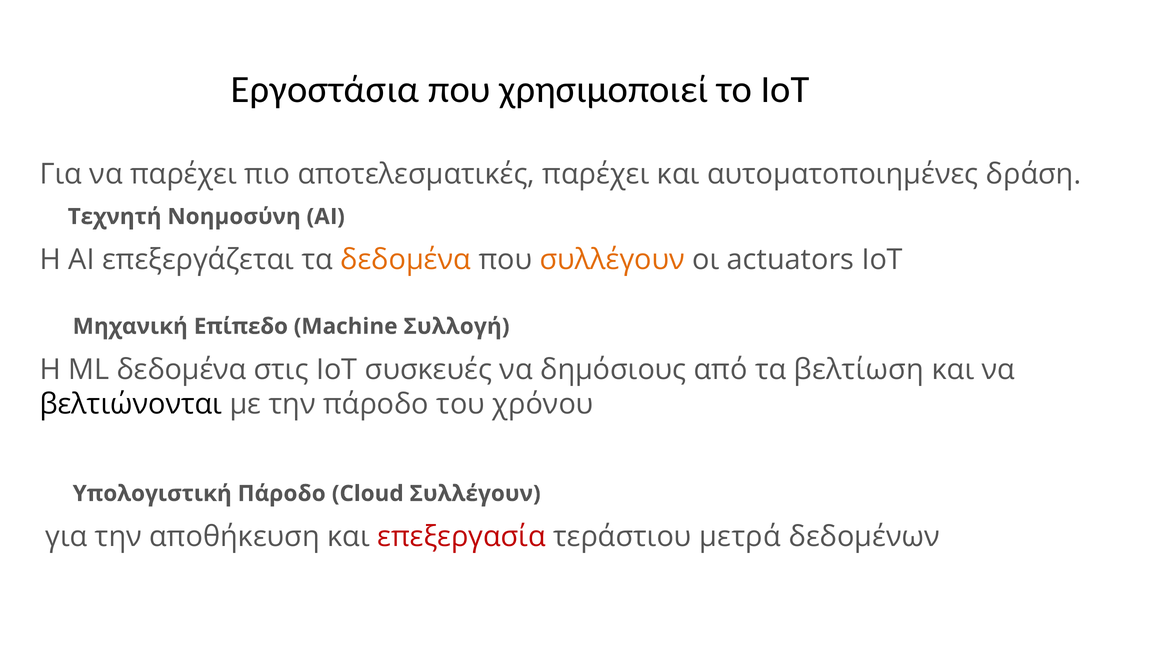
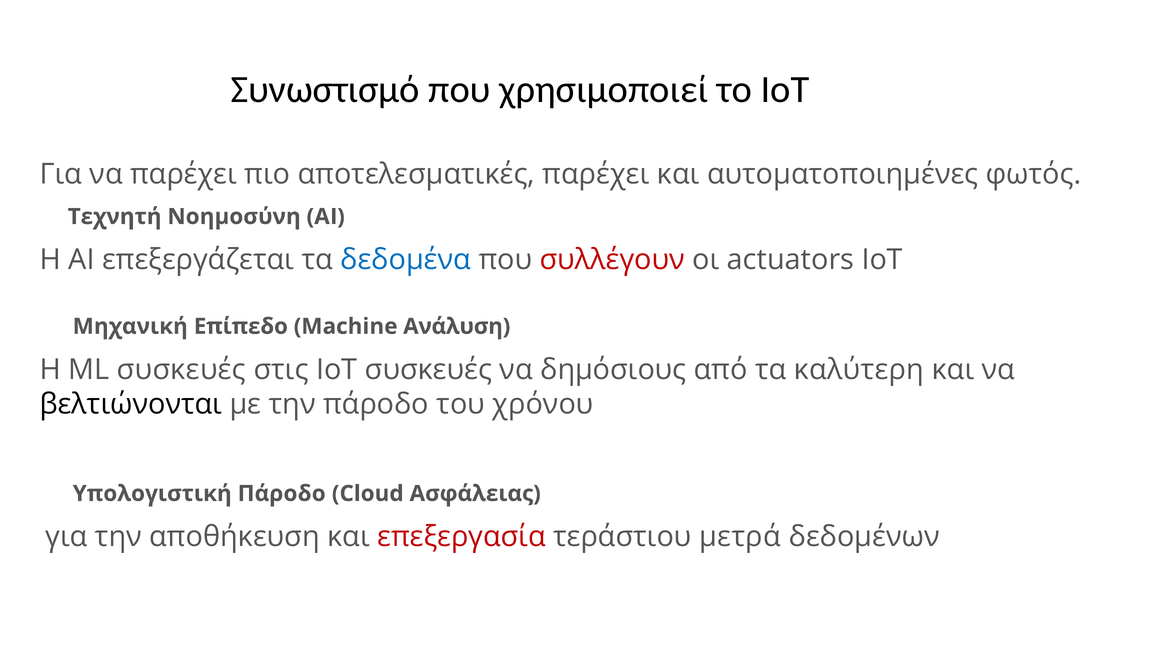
Εργοστάσια: Εργοστάσια -> Συνωστισμό
δράση: δράση -> φωτός
δεδομένα at (406, 260) colour: orange -> blue
συλλέγουν at (612, 260) colour: orange -> red
Συλλογή: Συλλογή -> Ανάλυση
ML δεδομένα: δεδομένα -> συσκευές
βελτίωση: βελτίωση -> καλύτερη
Cloud Συλλέγουν: Συλλέγουν -> Ασφάλειας
